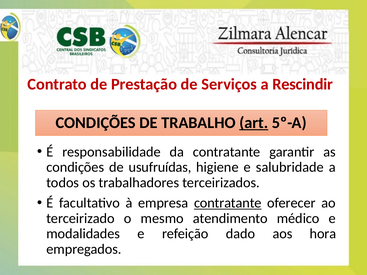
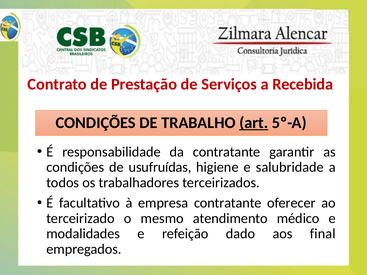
Rescindir: Rescindir -> Recebida
contratante at (228, 203) underline: present -> none
hora: hora -> final
